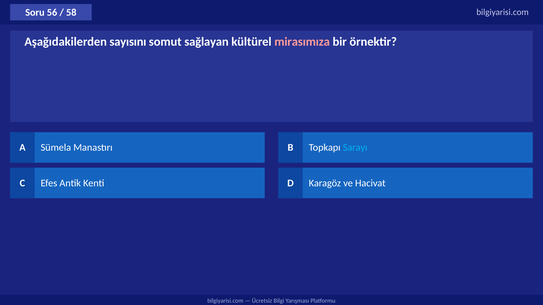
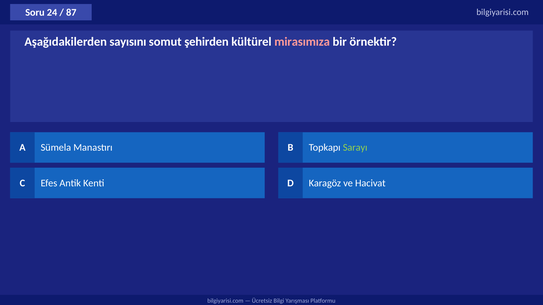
56: 56 -> 24
58: 58 -> 87
sağlayan: sağlayan -> şehirden
Sarayı colour: light blue -> light green
